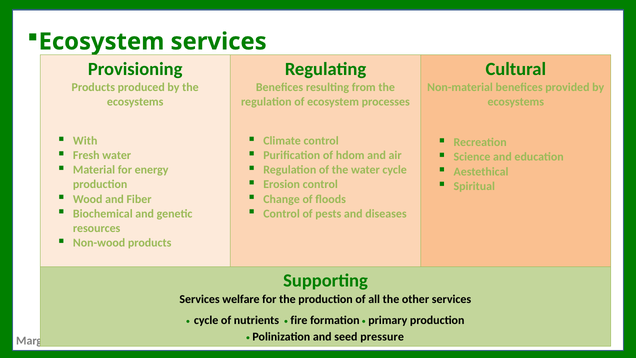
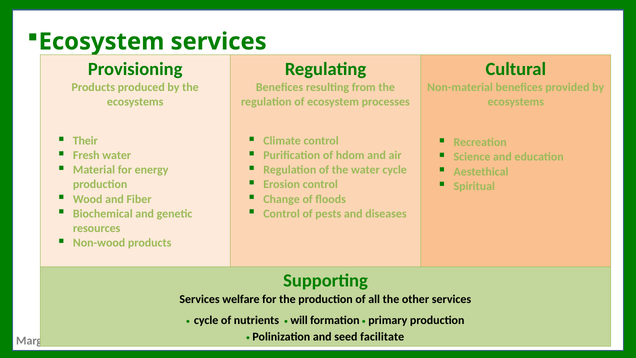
With: With -> Their
fire: fire -> will
pressure: pressure -> facilitate
